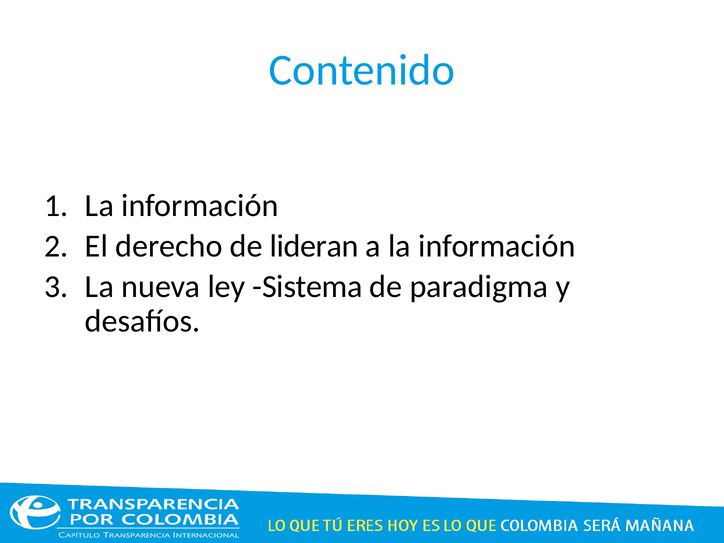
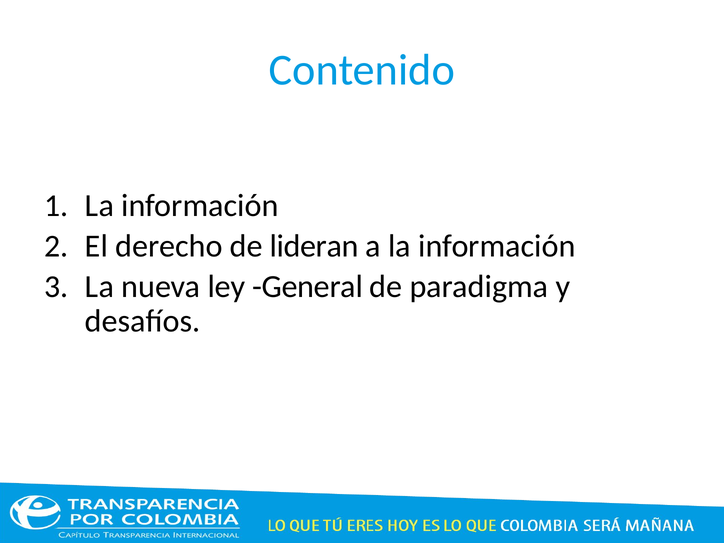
Sistema: Sistema -> General
